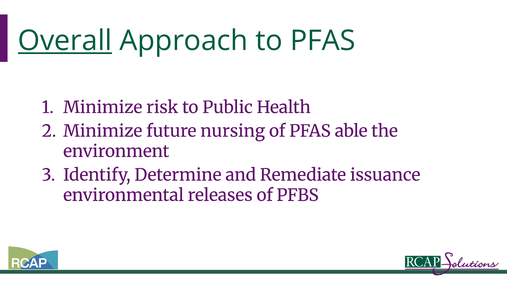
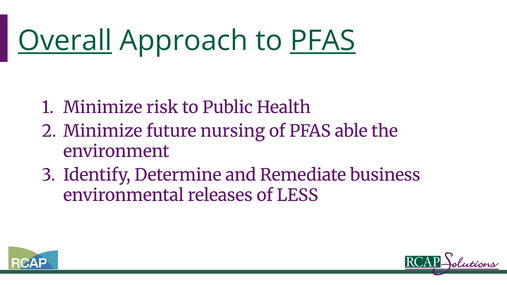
PFAS at (323, 41) underline: none -> present
issuance: issuance -> business
PFBS: PFBS -> LESS
